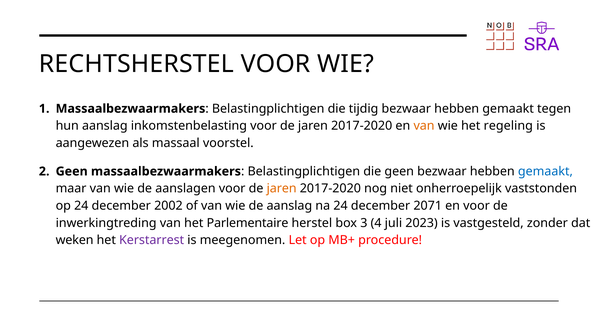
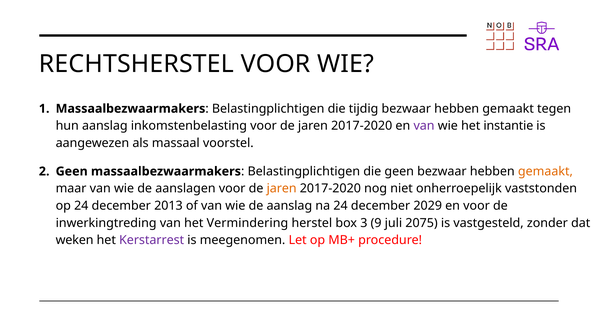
van at (424, 126) colour: orange -> purple
regeling: regeling -> instantie
gemaakt at (545, 172) colour: blue -> orange
2002: 2002 -> 2013
2071: 2071 -> 2029
Parlementaire: Parlementaire -> Vermindering
4: 4 -> 9
2023: 2023 -> 2075
